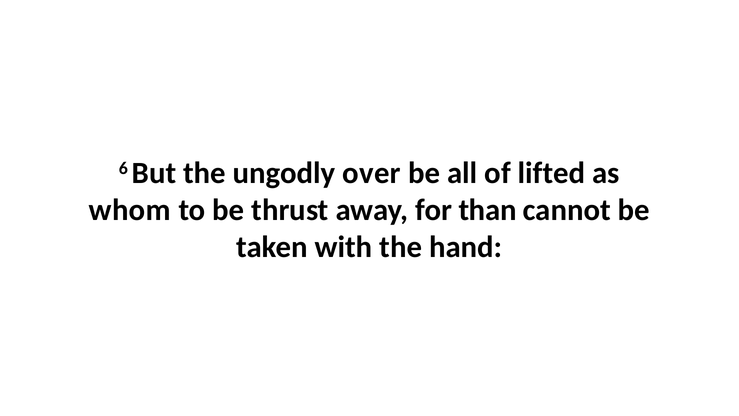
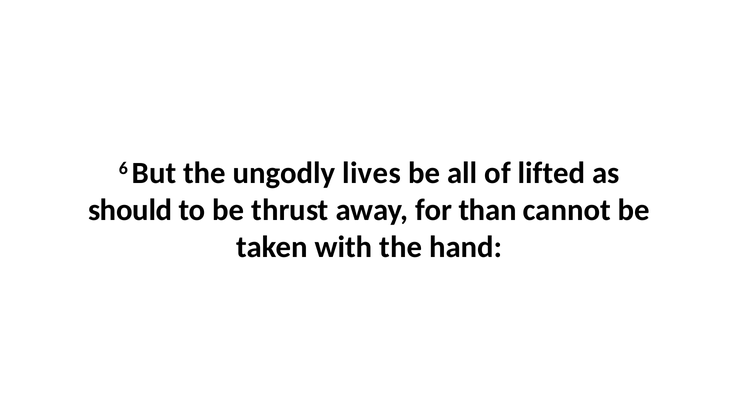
over: over -> lives
whom: whom -> should
